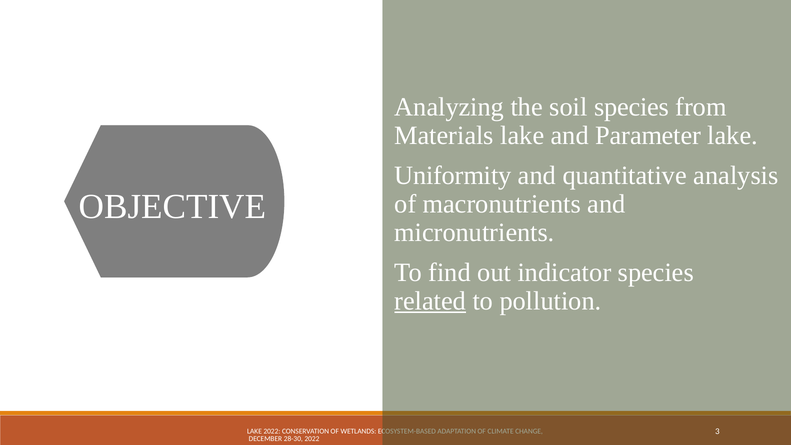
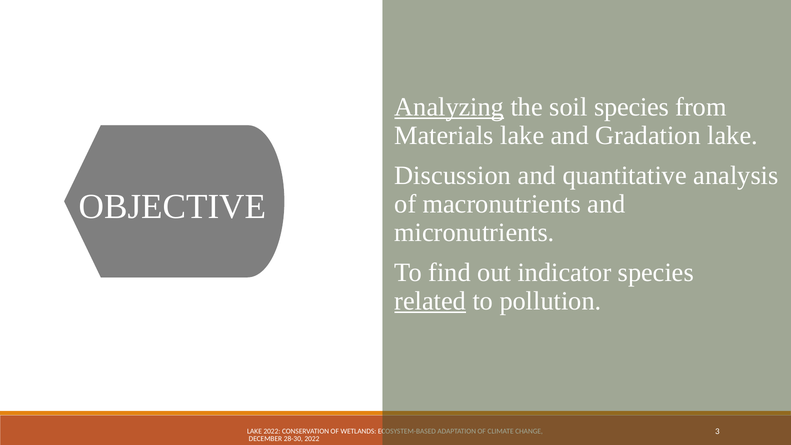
Analyzing underline: none -> present
Parameter: Parameter -> Gradation
Uniformity: Uniformity -> Discussion
